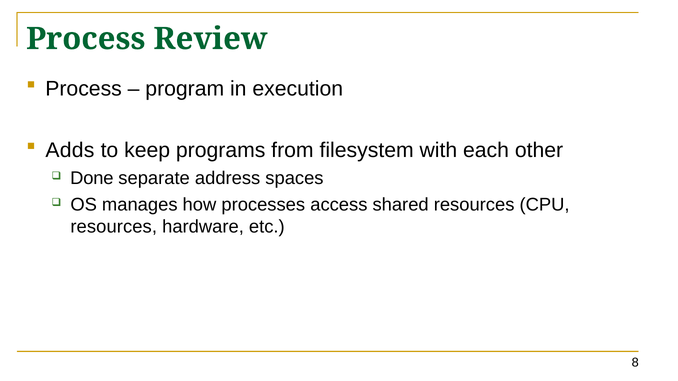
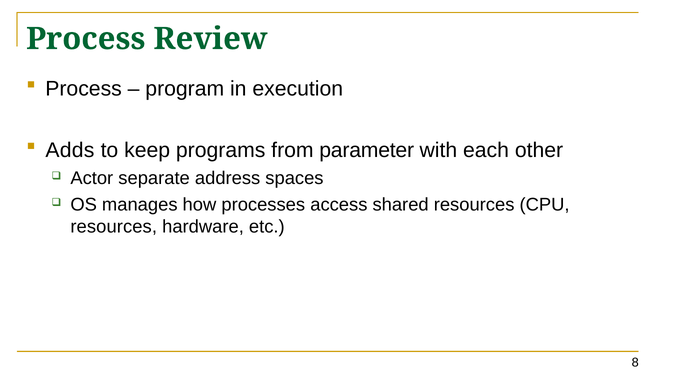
filesystem: filesystem -> parameter
Done: Done -> Actor
